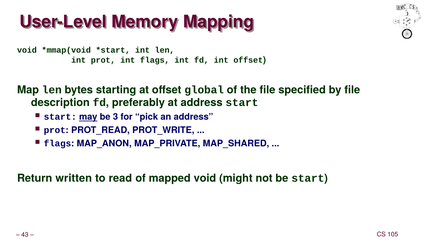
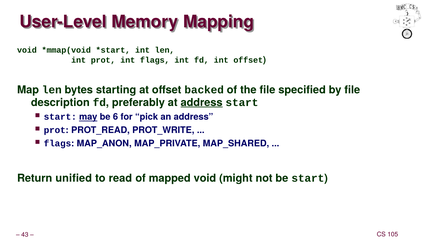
global: global -> backed
address at (202, 102) underline: none -> present
3: 3 -> 6
written: written -> unified
